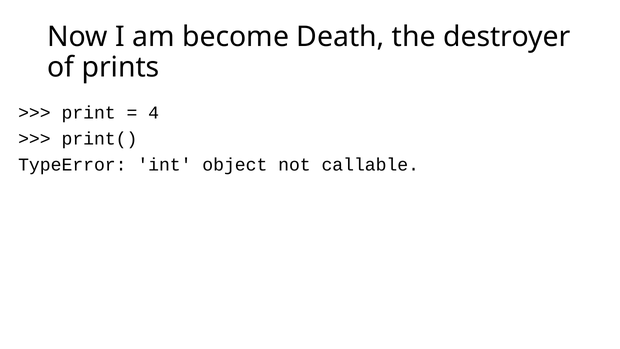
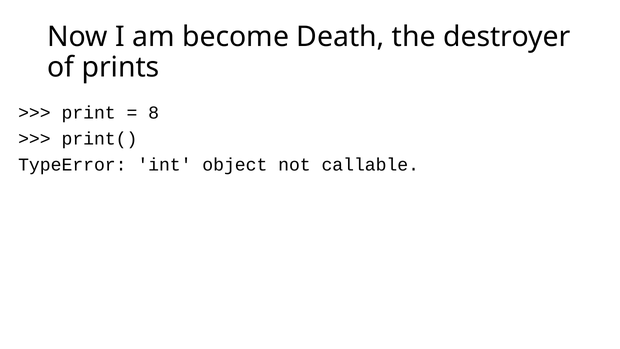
4: 4 -> 8
